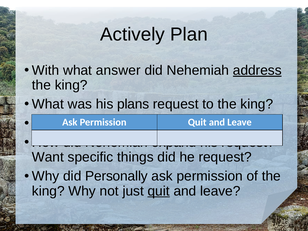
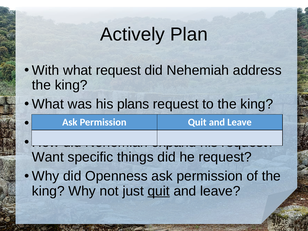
what answer: answer -> request
address underline: present -> none
Personally: Personally -> Openness
